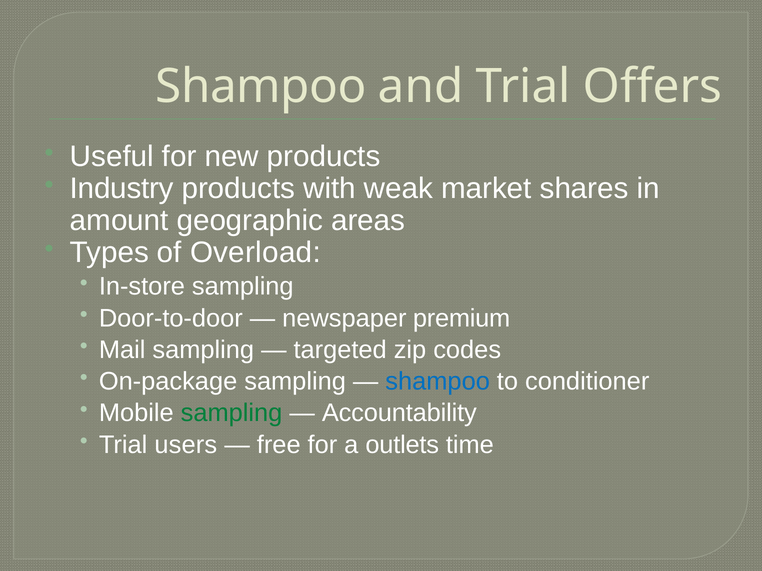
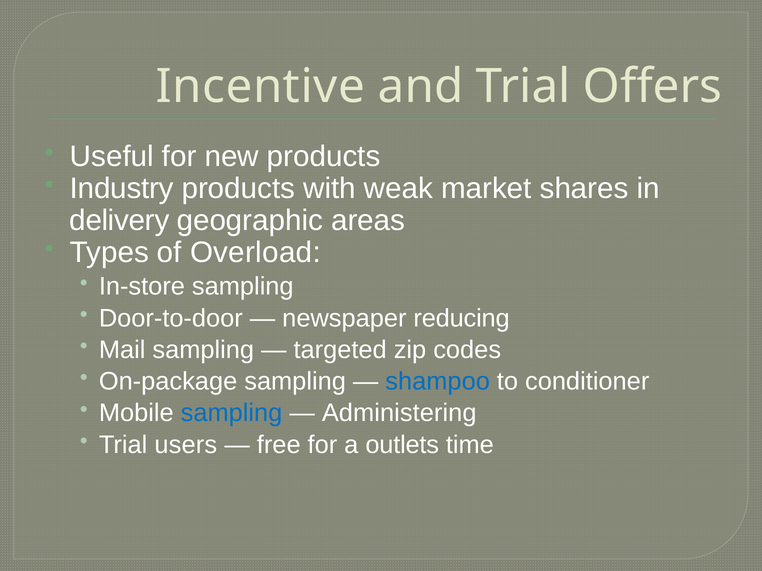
Shampoo at (261, 86): Shampoo -> Incentive
amount: amount -> delivery
premium: premium -> reducing
sampling at (232, 413) colour: green -> blue
Accountability: Accountability -> Administering
